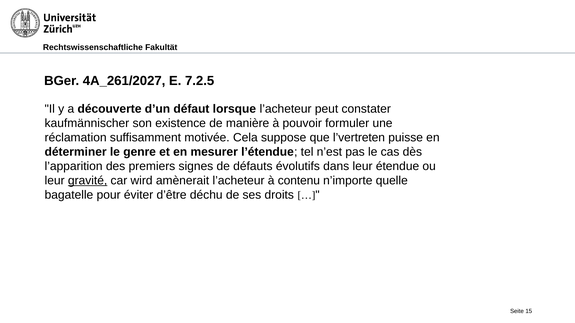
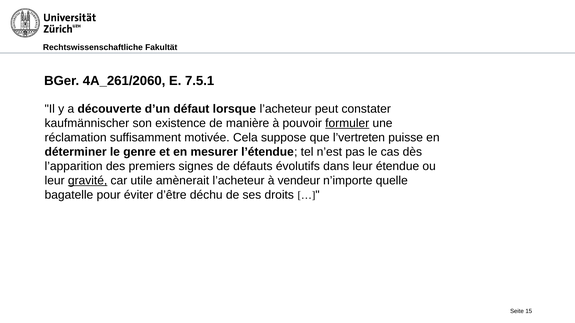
4A_261/2027: 4A_261/2027 -> 4A_261/2060
7.2.5: 7.2.5 -> 7.5.1
formuler underline: none -> present
wird: wird -> utile
contenu: contenu -> vendeur
